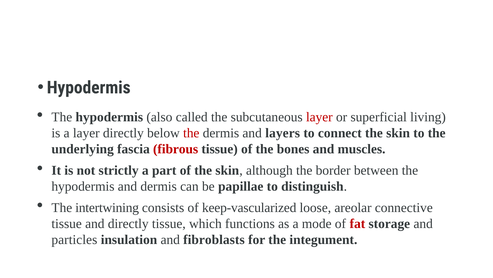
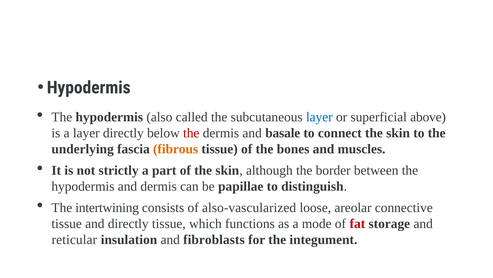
layer at (319, 117) colour: red -> blue
living: living -> above
layers: layers -> basale
fibrous colour: red -> orange
keep-vascularized: keep-vascularized -> also-vascularized
particles: particles -> reticular
